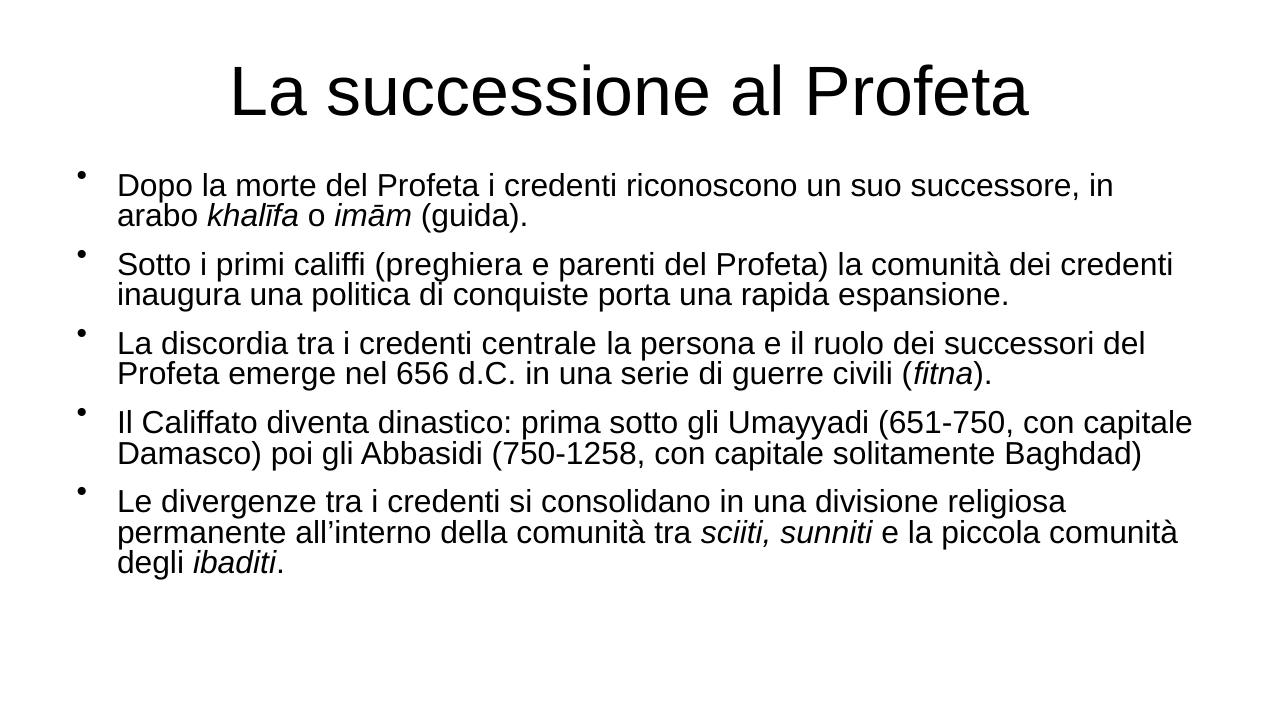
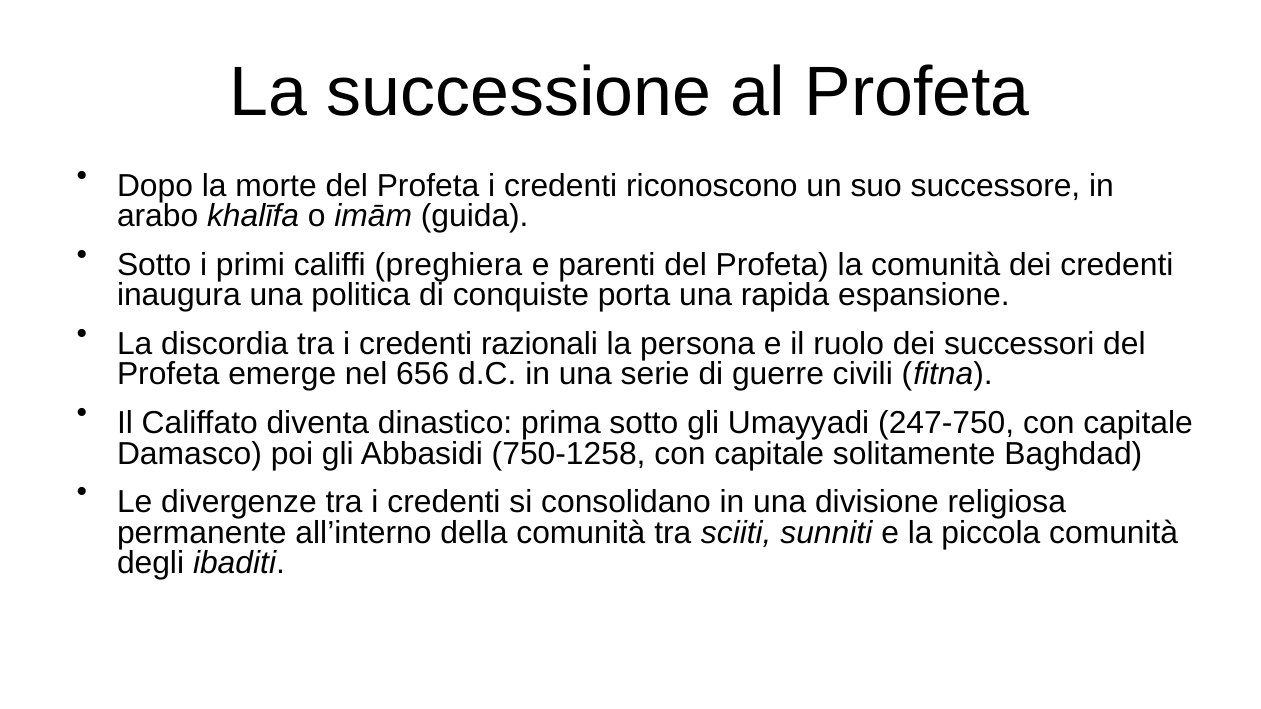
centrale: centrale -> razionali
651-750: 651-750 -> 247-750
